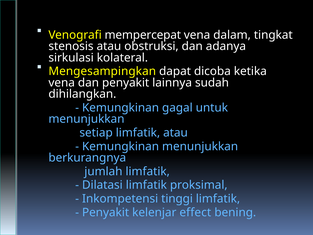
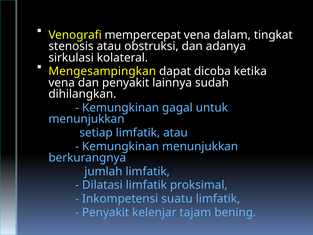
tinggi: tinggi -> suatu
effect: effect -> tajam
